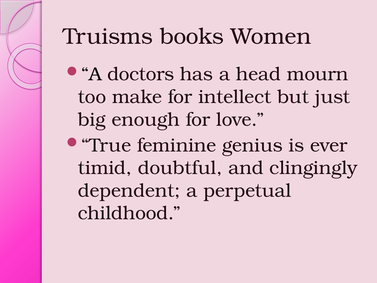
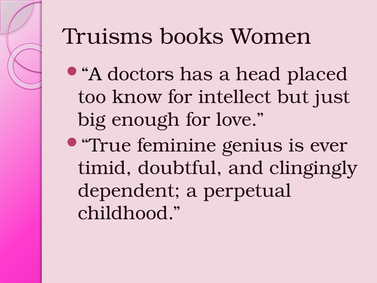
mourn: mourn -> placed
make: make -> know
